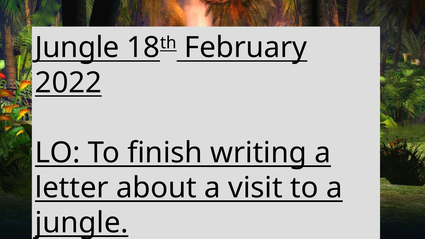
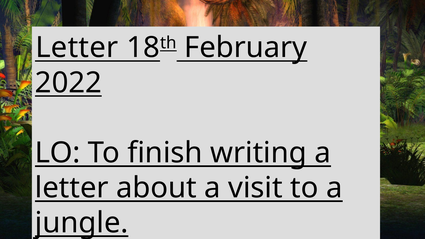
Jungle at (77, 48): Jungle -> Letter
